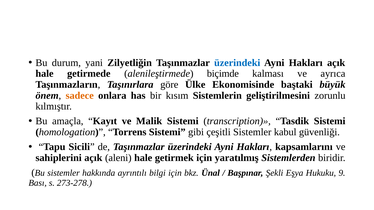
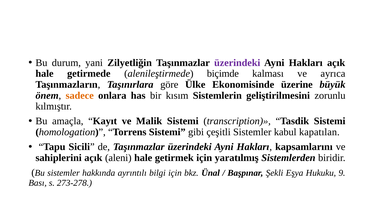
üzerindeki at (237, 63) colour: blue -> purple
baştaki: baştaki -> üzerine
güvenliği: güvenliği -> kapatılan
